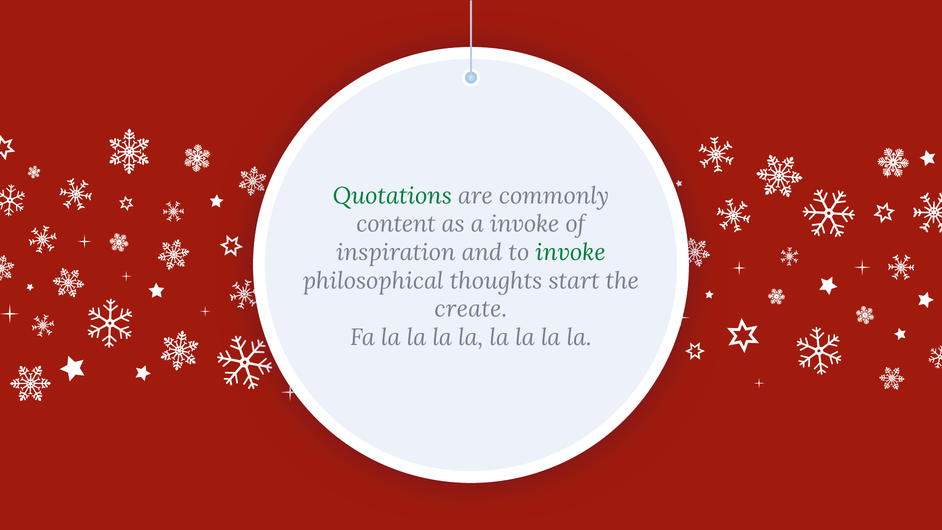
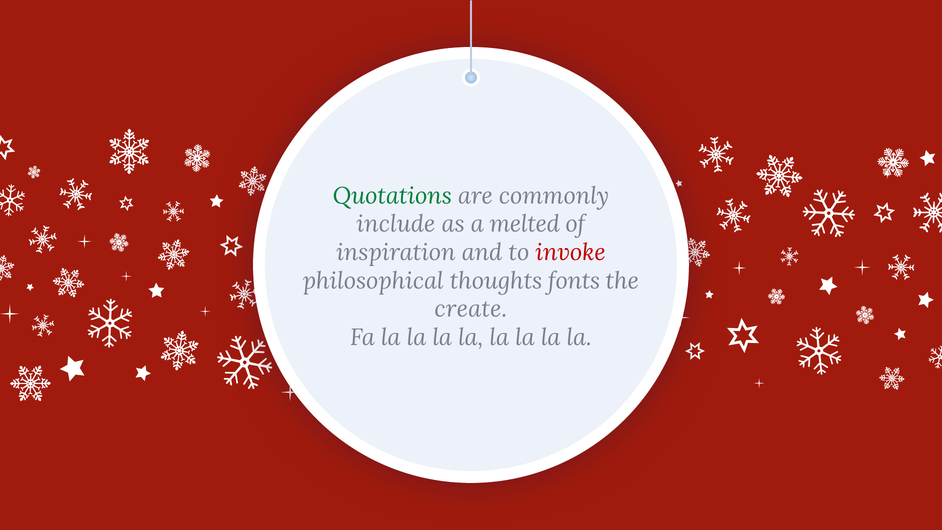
content: content -> include
a invoke: invoke -> melted
invoke at (571, 252) colour: green -> red
start: start -> fonts
